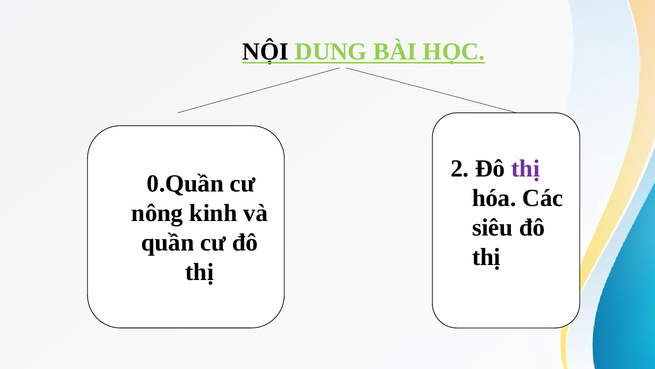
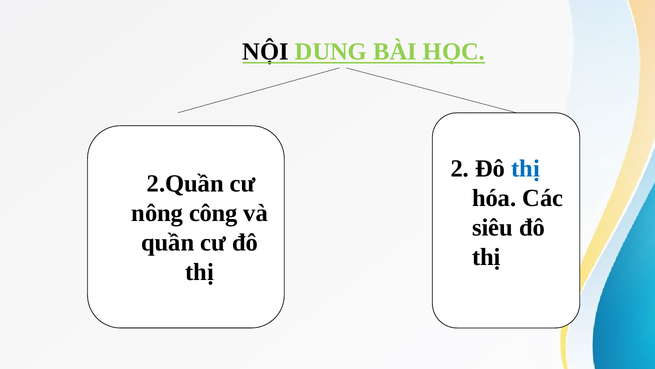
thị at (526, 168) colour: purple -> blue
0.Quần: 0.Quần -> 2.Quần
kinh: kinh -> công
